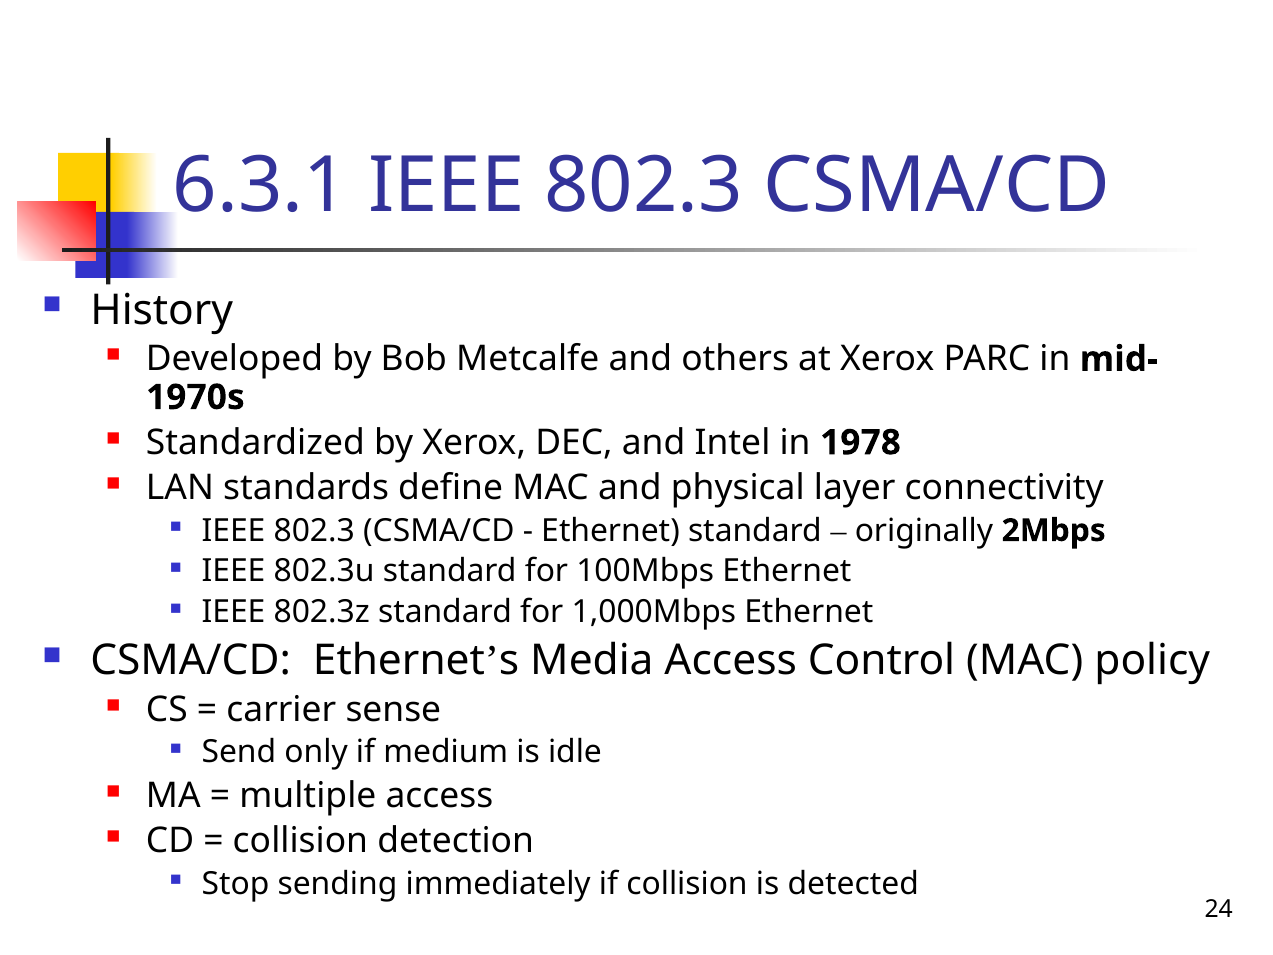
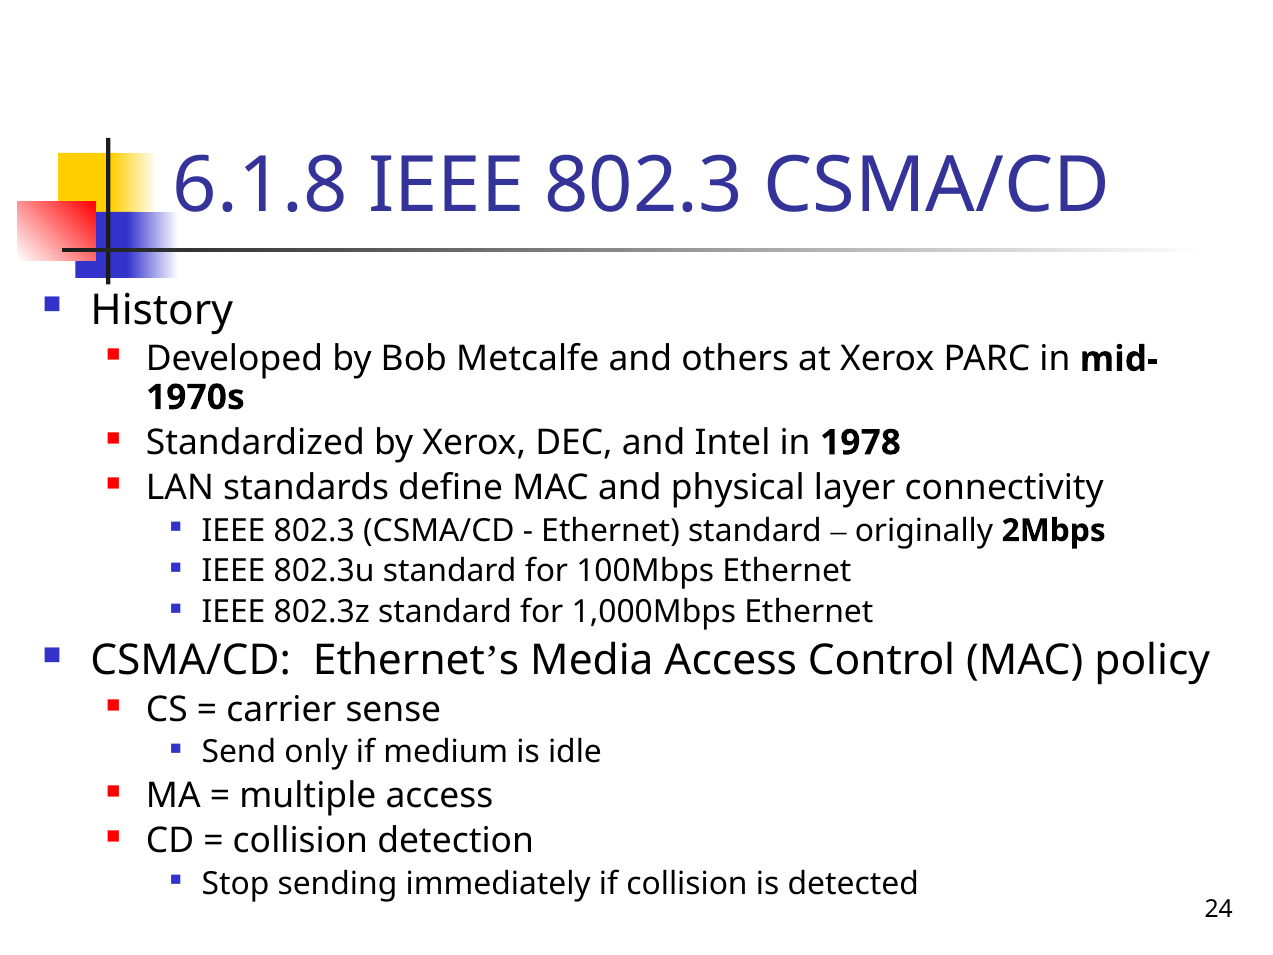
6.3.1: 6.3.1 -> 6.1.8
